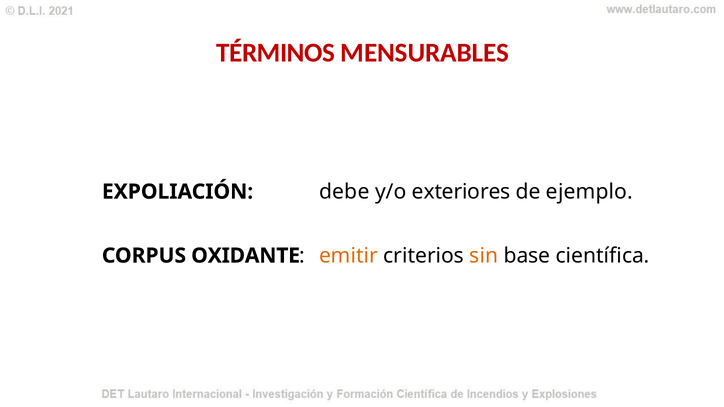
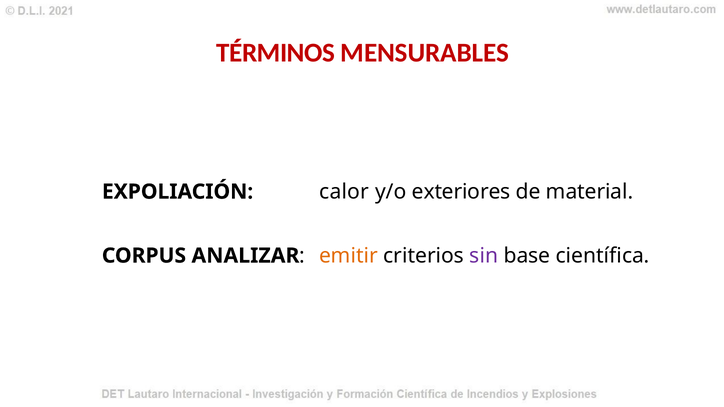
debe: debe -> calor
ejemplo: ejemplo -> material
OXIDANTE: OXIDANTE -> ANALIZAR
sin colour: orange -> purple
